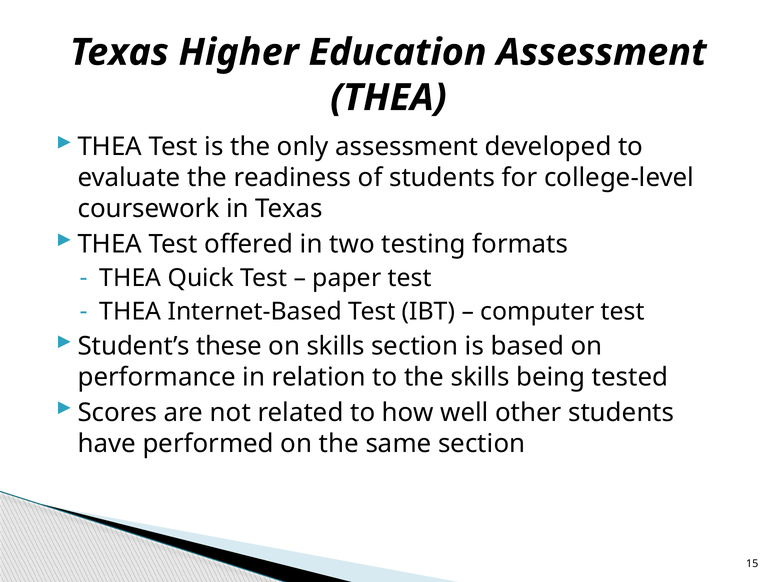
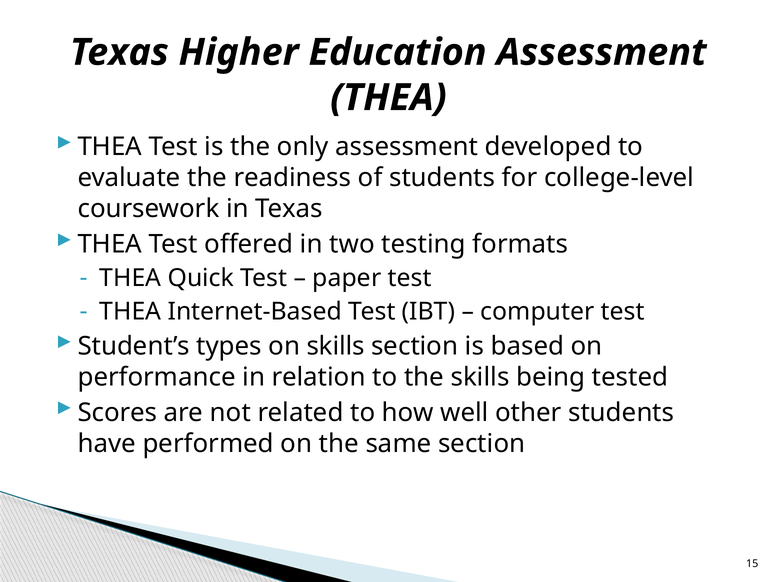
these: these -> types
